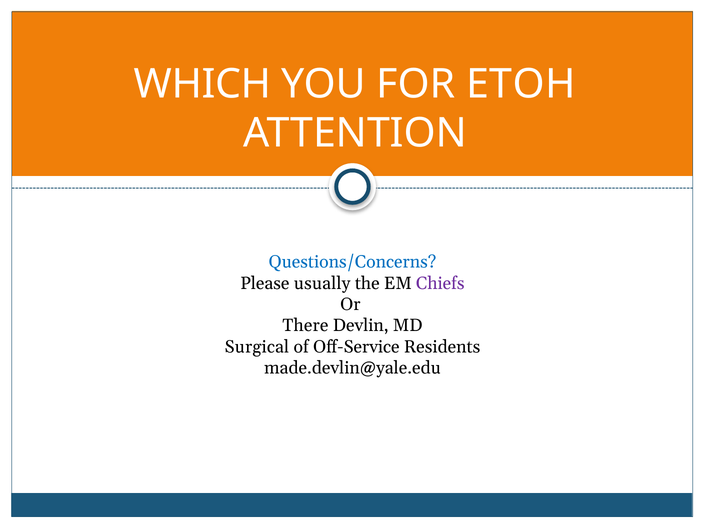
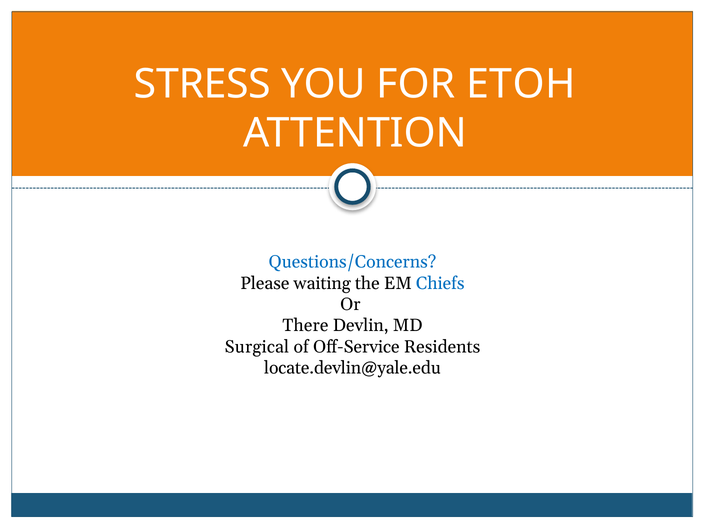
WHICH: WHICH -> STRESS
usually: usually -> waiting
Chiefs colour: purple -> blue
made.devlin@yale.edu: made.devlin@yale.edu -> locate.devlin@yale.edu
